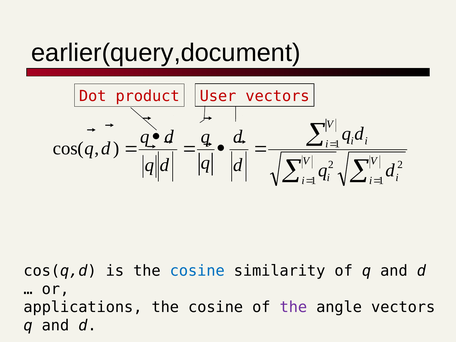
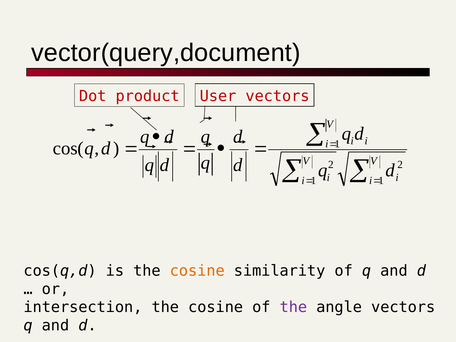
earlier(query,document: earlier(query,document -> vector(query,document
cosine at (197, 271) colour: blue -> orange
applications: applications -> intersection
